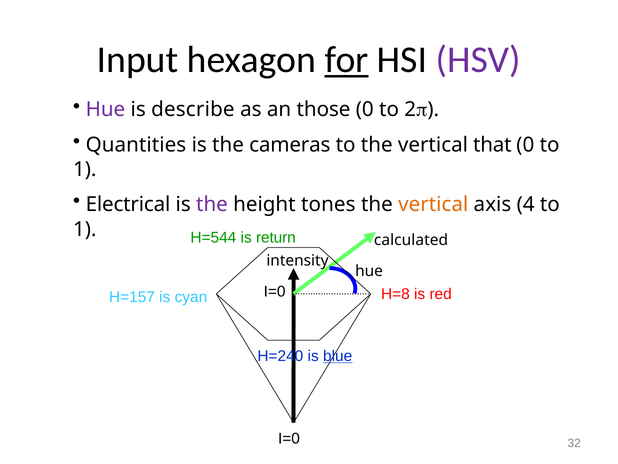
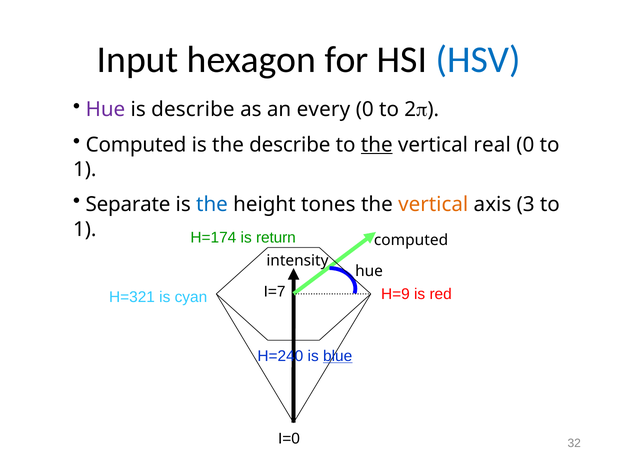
for underline: present -> none
HSV colour: purple -> blue
those: those -> every
Quantities at (136, 145): Quantities -> Computed
the cameras: cameras -> describe
the at (377, 145) underline: none -> present
that: that -> real
Electrical: Electrical -> Separate
the at (212, 204) colour: purple -> blue
4: 4 -> 3
H=544: H=544 -> H=174
calculated at (411, 240): calculated -> computed
I=0 at (275, 291): I=0 -> I=7
H=8: H=8 -> H=9
H=157: H=157 -> H=321
